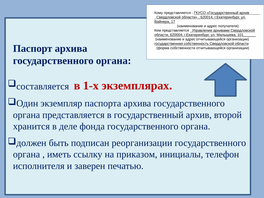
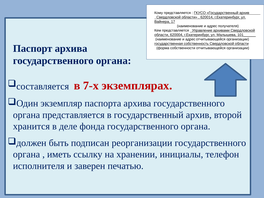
1-х: 1-х -> 7-х
приказом: приказом -> хранении
